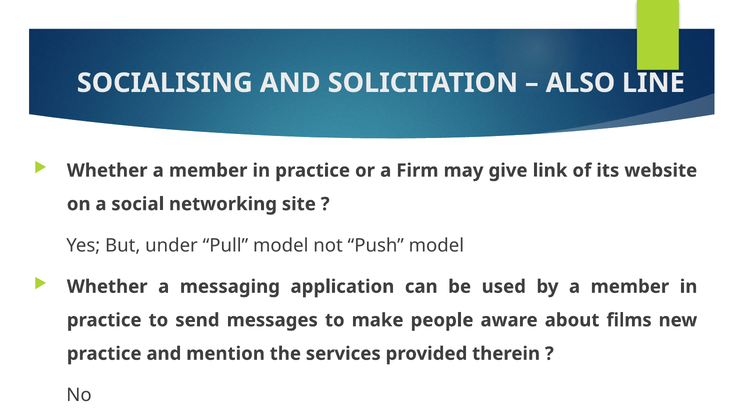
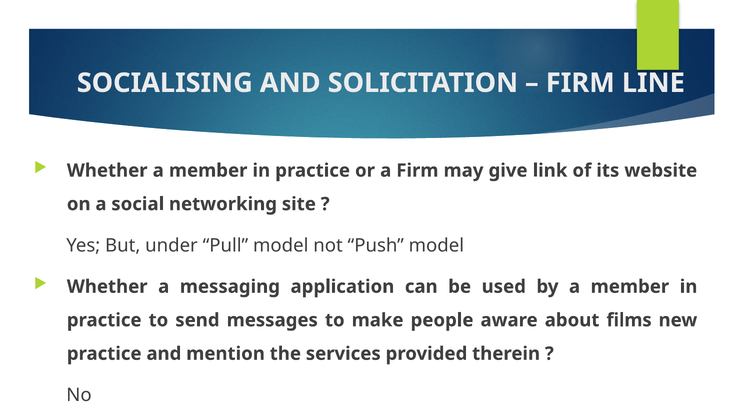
ALSO at (580, 83): ALSO -> FIRM
